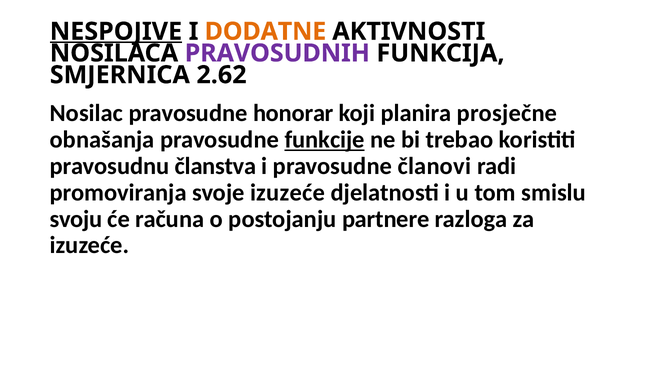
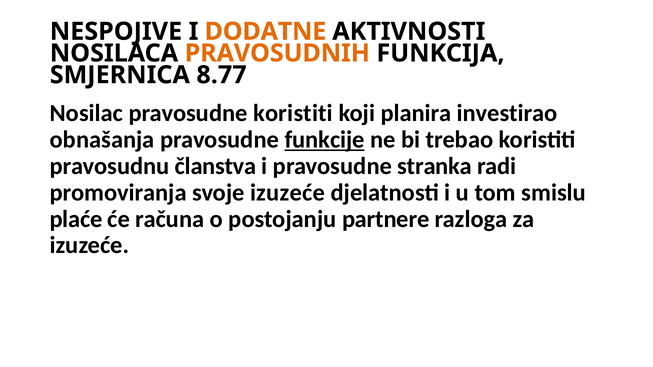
NESPOJIVE underline: present -> none
PRAVOSUDNIH colour: purple -> orange
2.62: 2.62 -> 8.77
pravosudne honorar: honorar -> koristiti
prosječne: prosječne -> investirao
članovi: članovi -> stranka
svoju: svoju -> plaće
